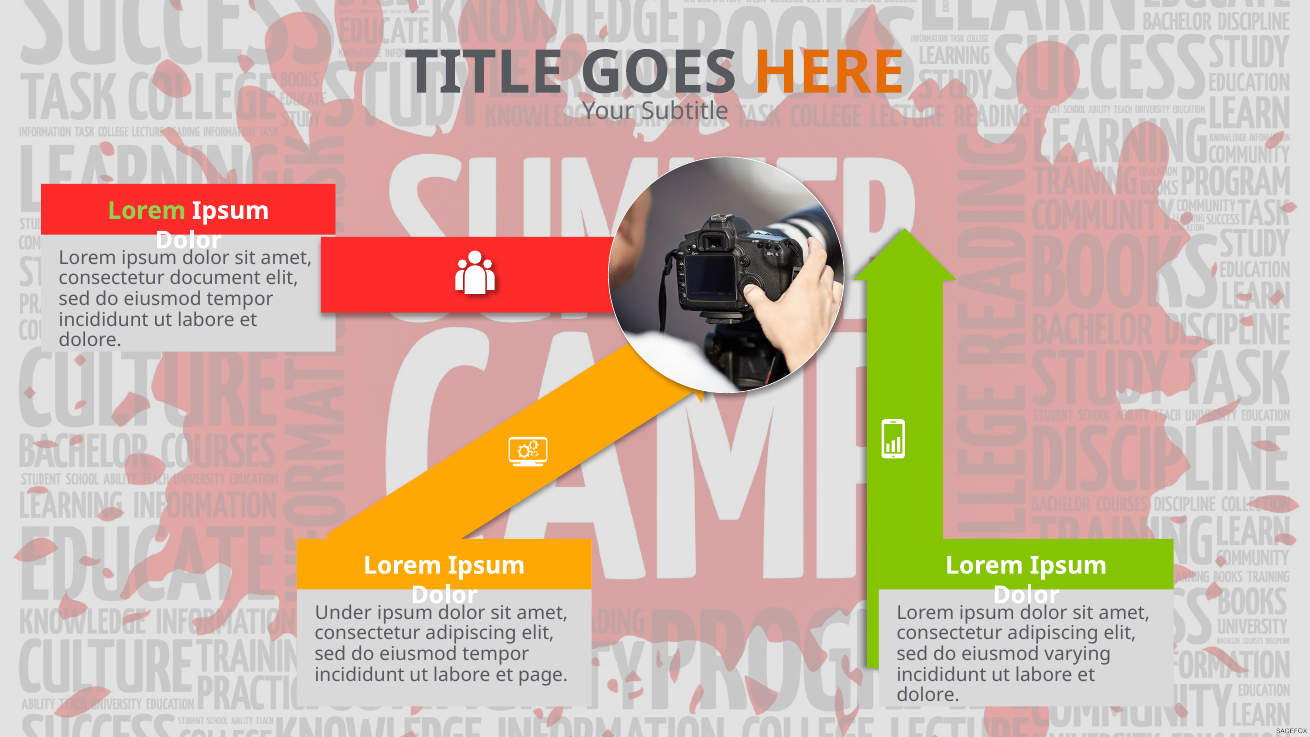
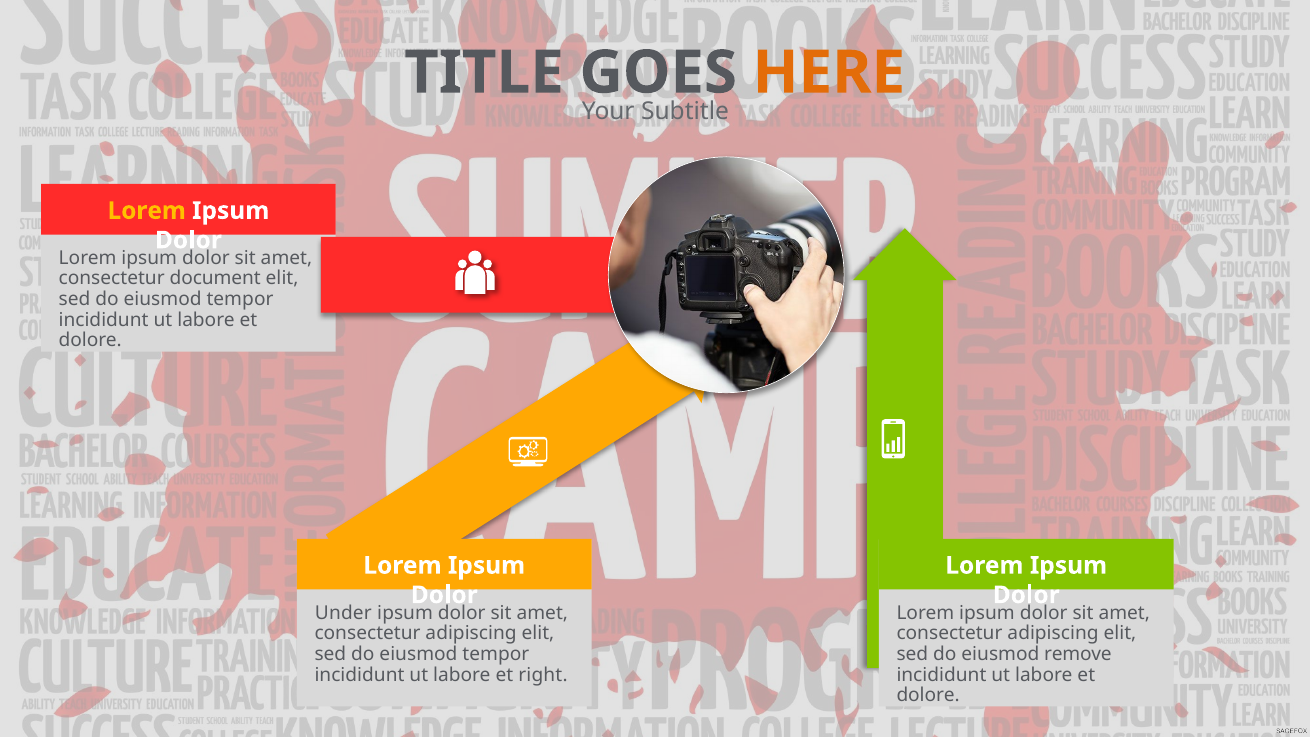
Lorem at (147, 211) colour: light green -> yellow
varying: varying -> remove
page: page -> right
